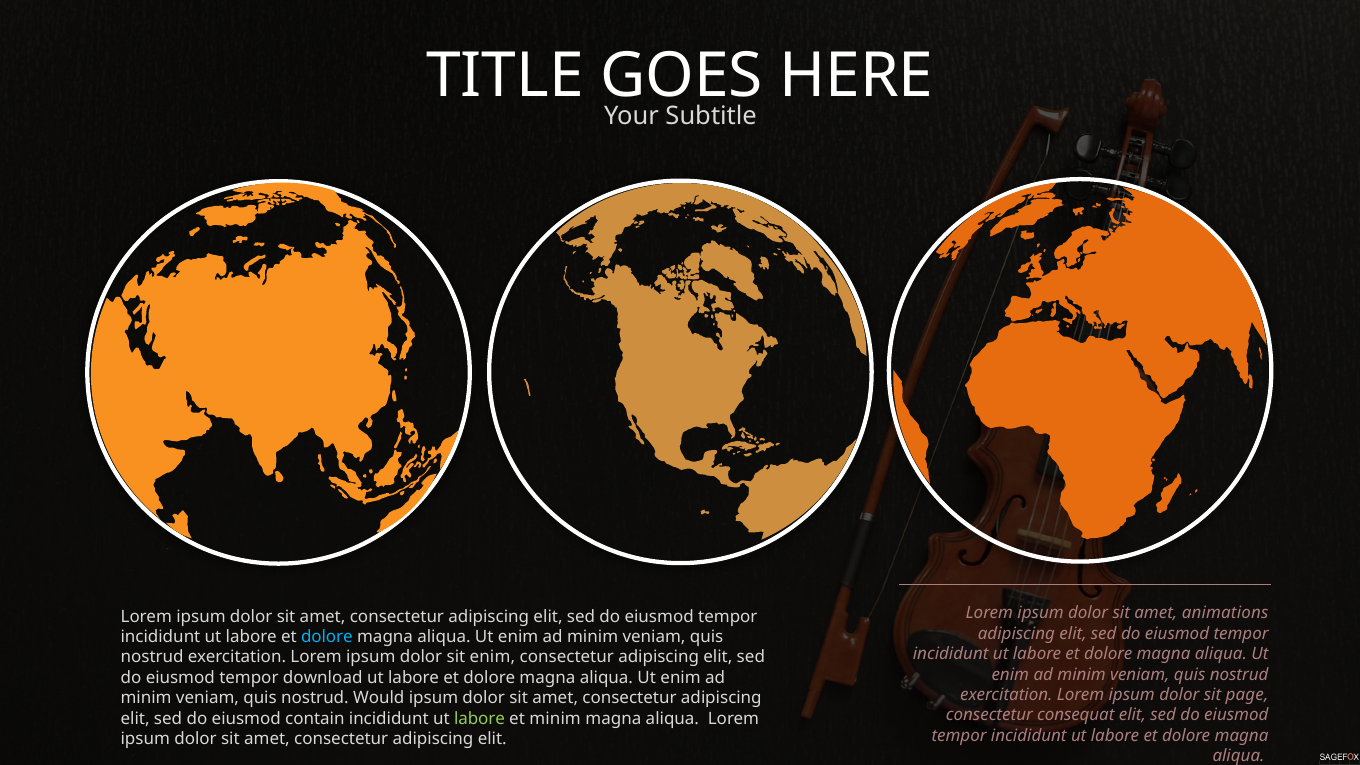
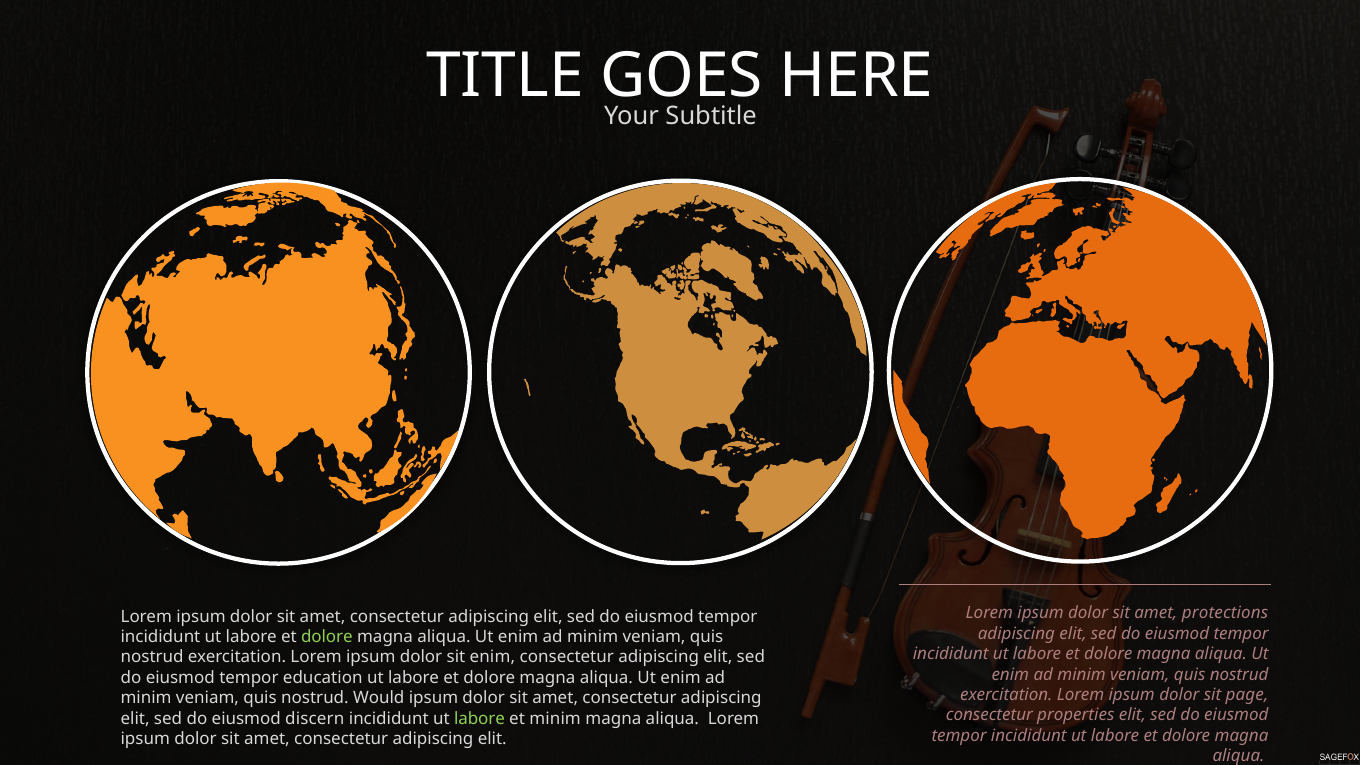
animations: animations -> protections
dolore at (327, 637) colour: light blue -> light green
download: download -> education
consequat: consequat -> properties
contain: contain -> discern
